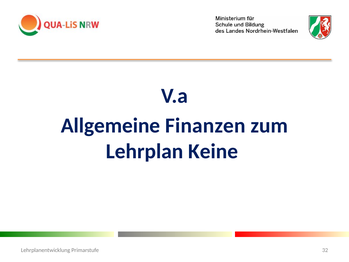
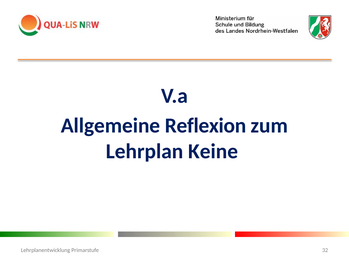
Finanzen: Finanzen -> Reflexion
